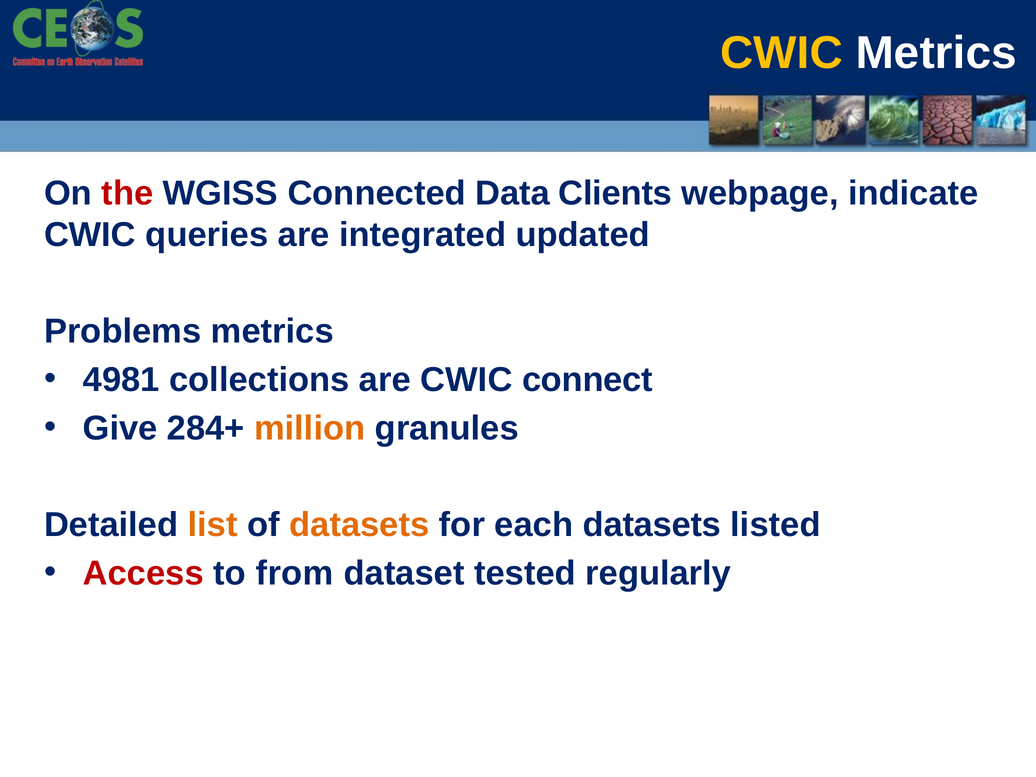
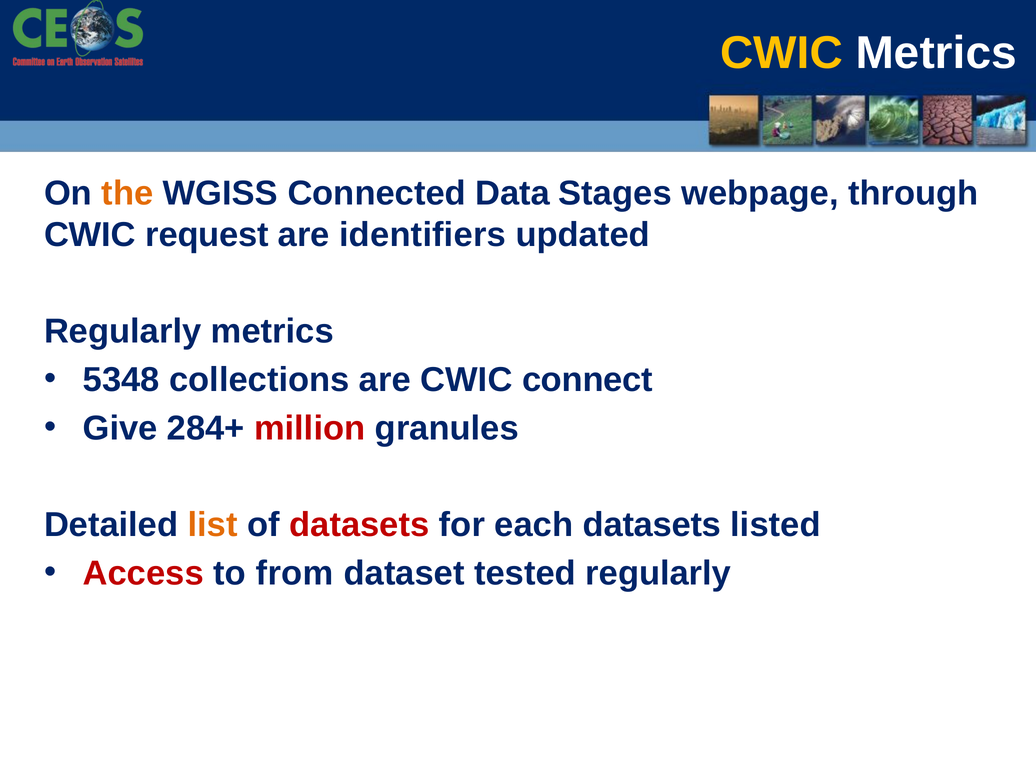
the colour: red -> orange
Clients: Clients -> Stages
indicate: indicate -> through
queries: queries -> request
integrated: integrated -> identifiers
Problems at (123, 332): Problems -> Regularly
4981: 4981 -> 5348
million colour: orange -> red
datasets at (359, 525) colour: orange -> red
